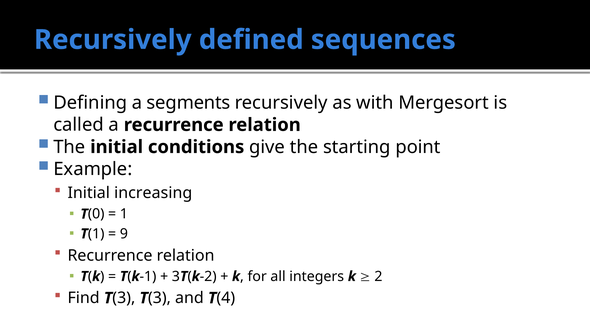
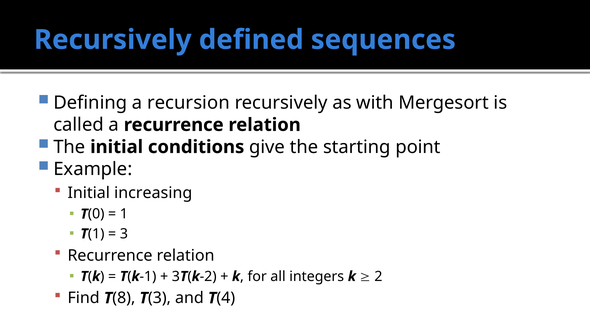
segments: segments -> recursion
9 at (124, 234): 9 -> 3
3 at (124, 298): 3 -> 8
